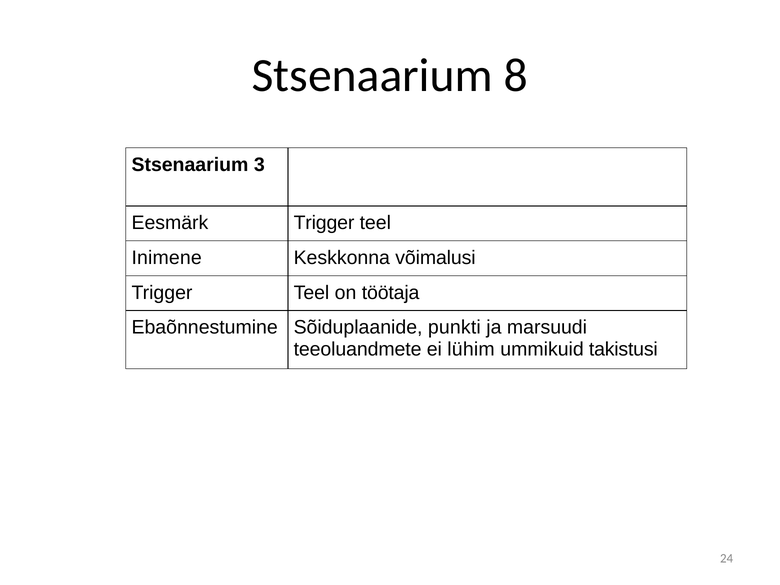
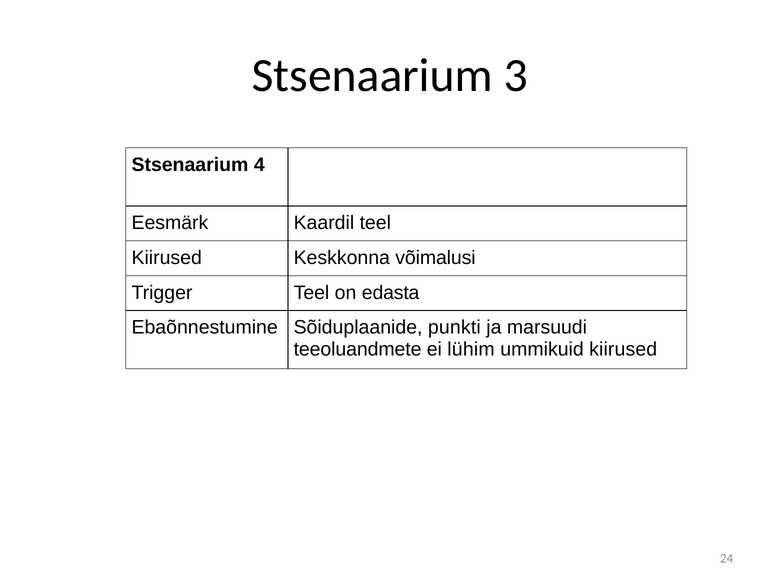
8: 8 -> 3
3: 3 -> 4
Eesmärk Trigger: Trigger -> Kaardil
Inimene at (167, 258): Inimene -> Kiirused
töötaja: töötaja -> edasta
ummikuid takistusi: takistusi -> kiirused
